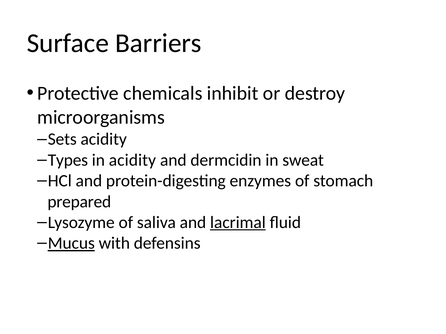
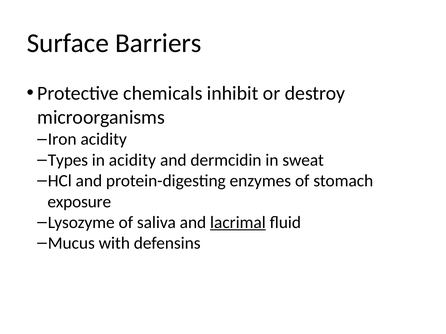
Sets: Sets -> Iron
prepared: prepared -> exposure
Mucus underline: present -> none
